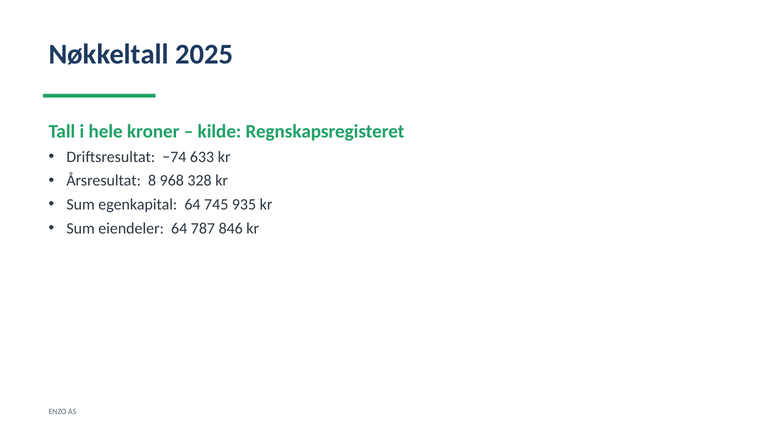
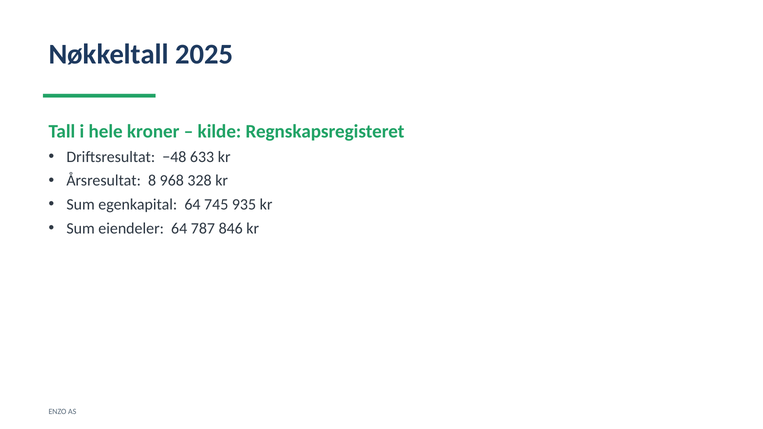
−74: −74 -> −48
